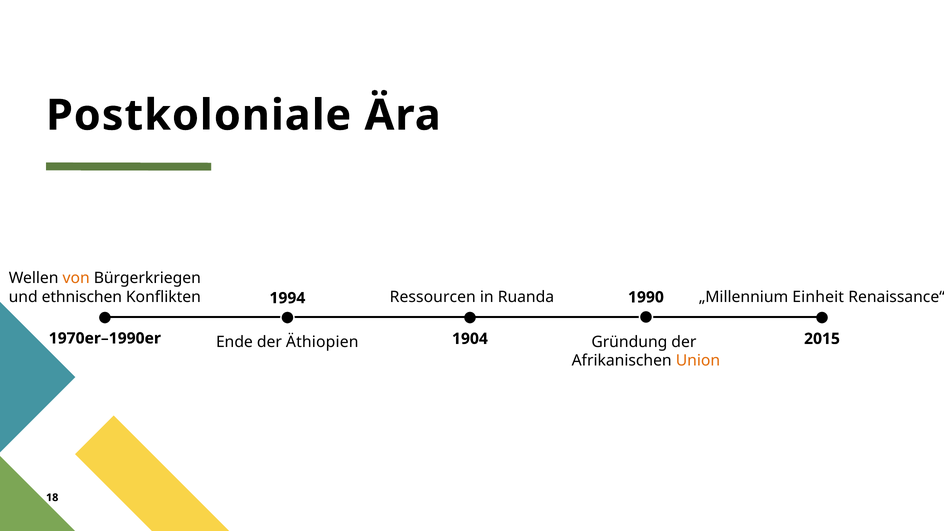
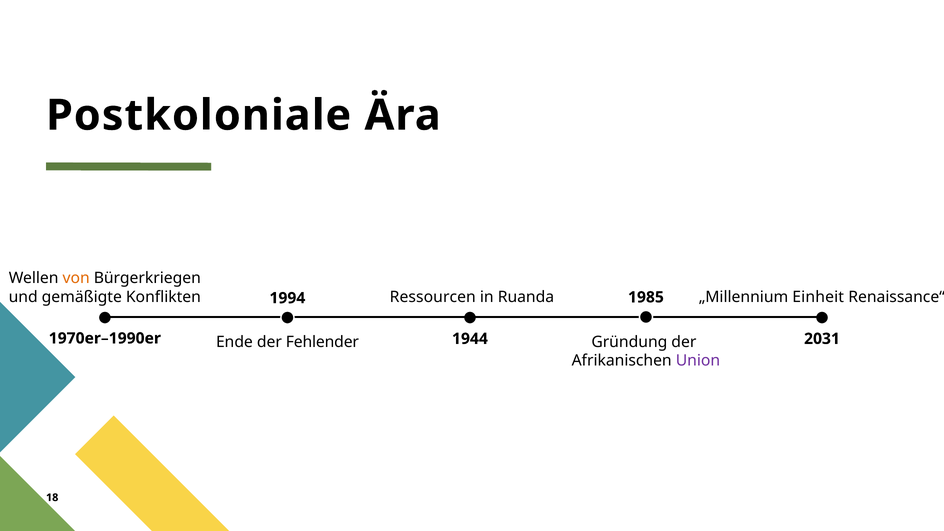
ethnischen: ethnischen -> gemäßigte
1990: 1990 -> 1985
1904: 1904 -> 1944
2015: 2015 -> 2031
Äthiopien: Äthiopien -> Fehlender
Union colour: orange -> purple
